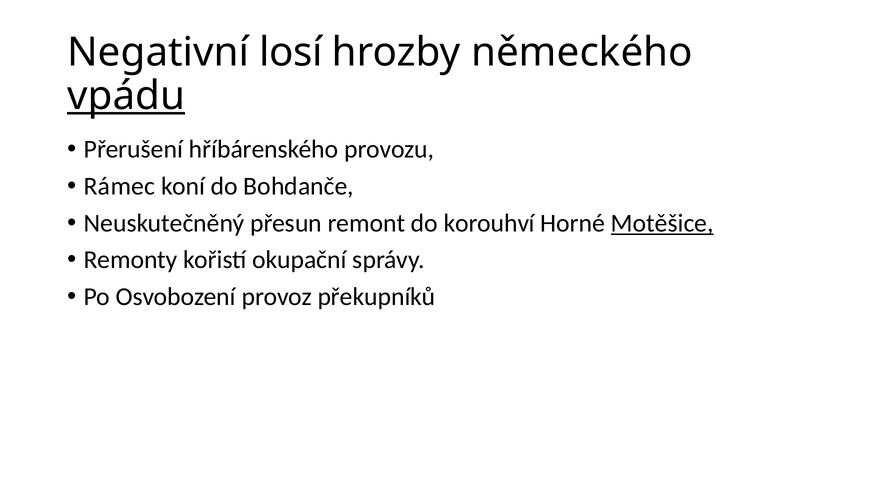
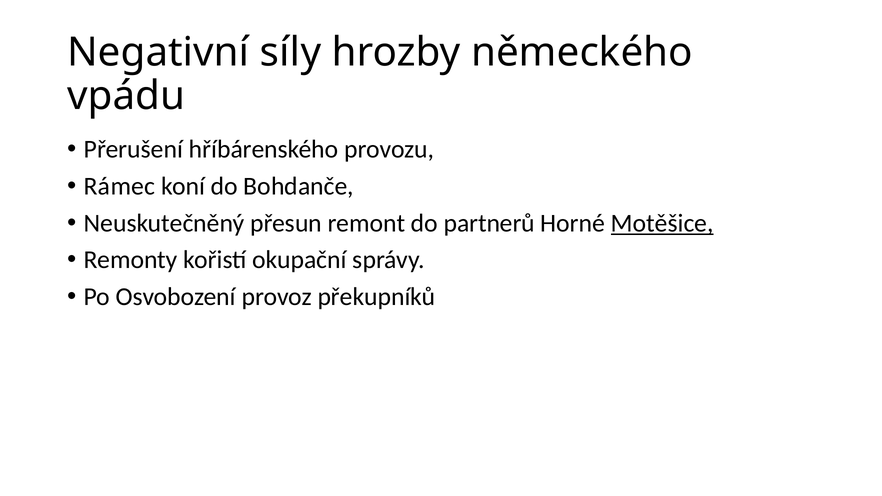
losí: losí -> síly
vpádu underline: present -> none
korouhví: korouhví -> partnerů
